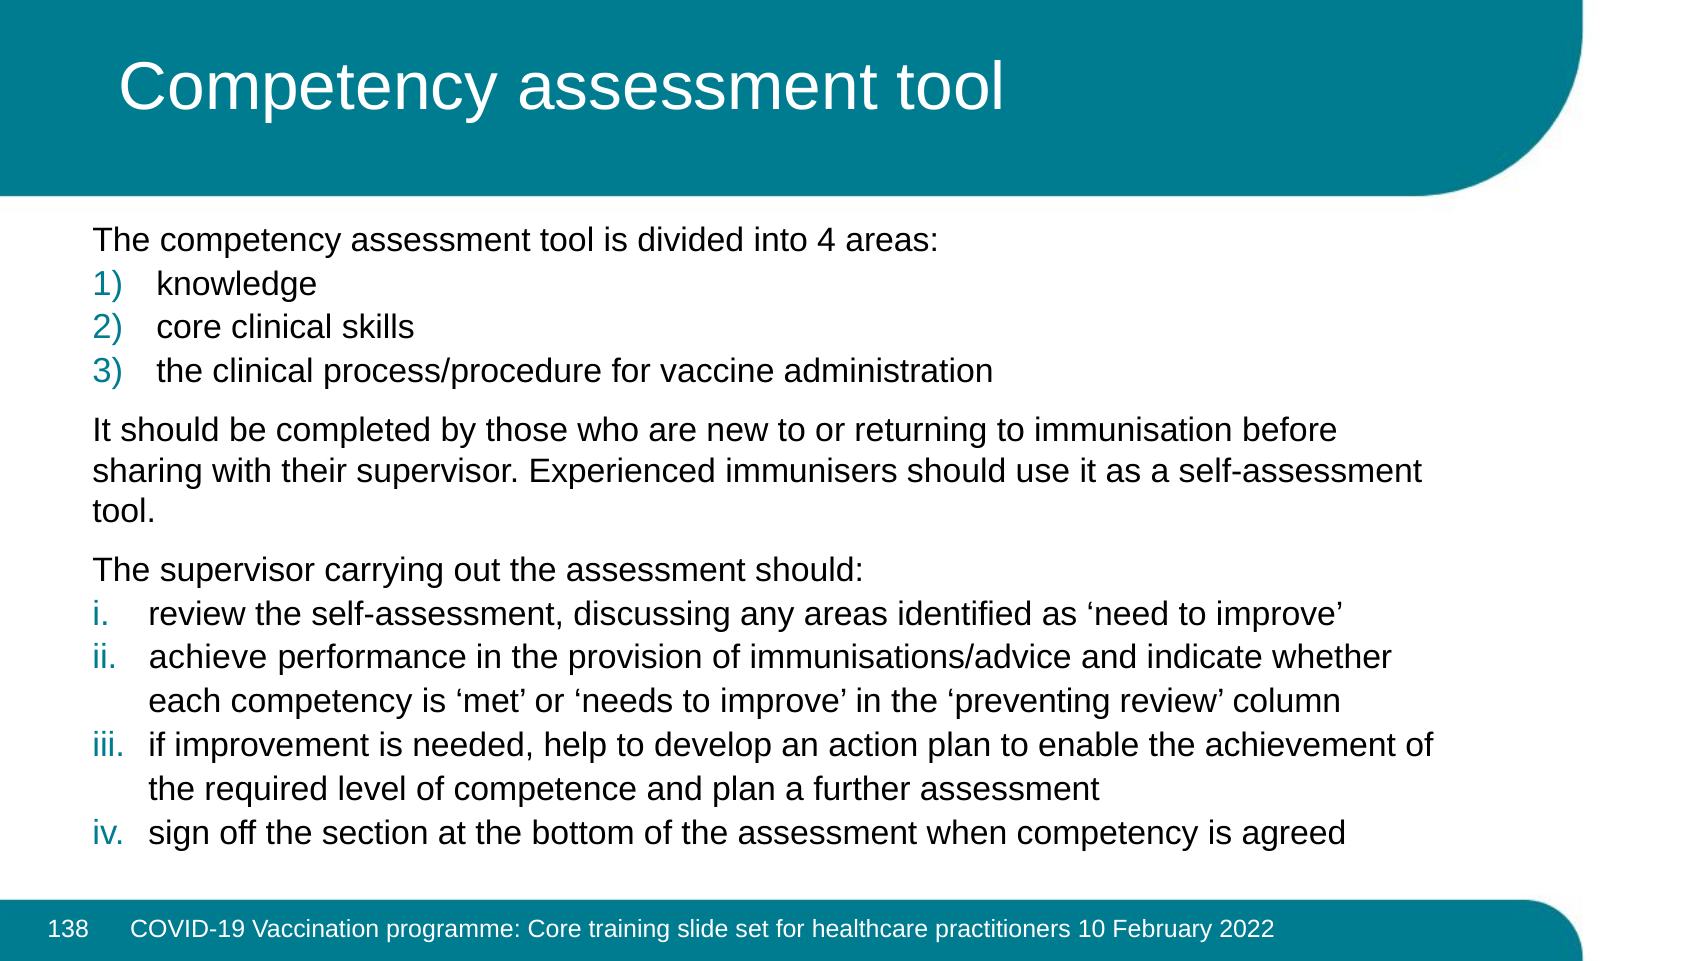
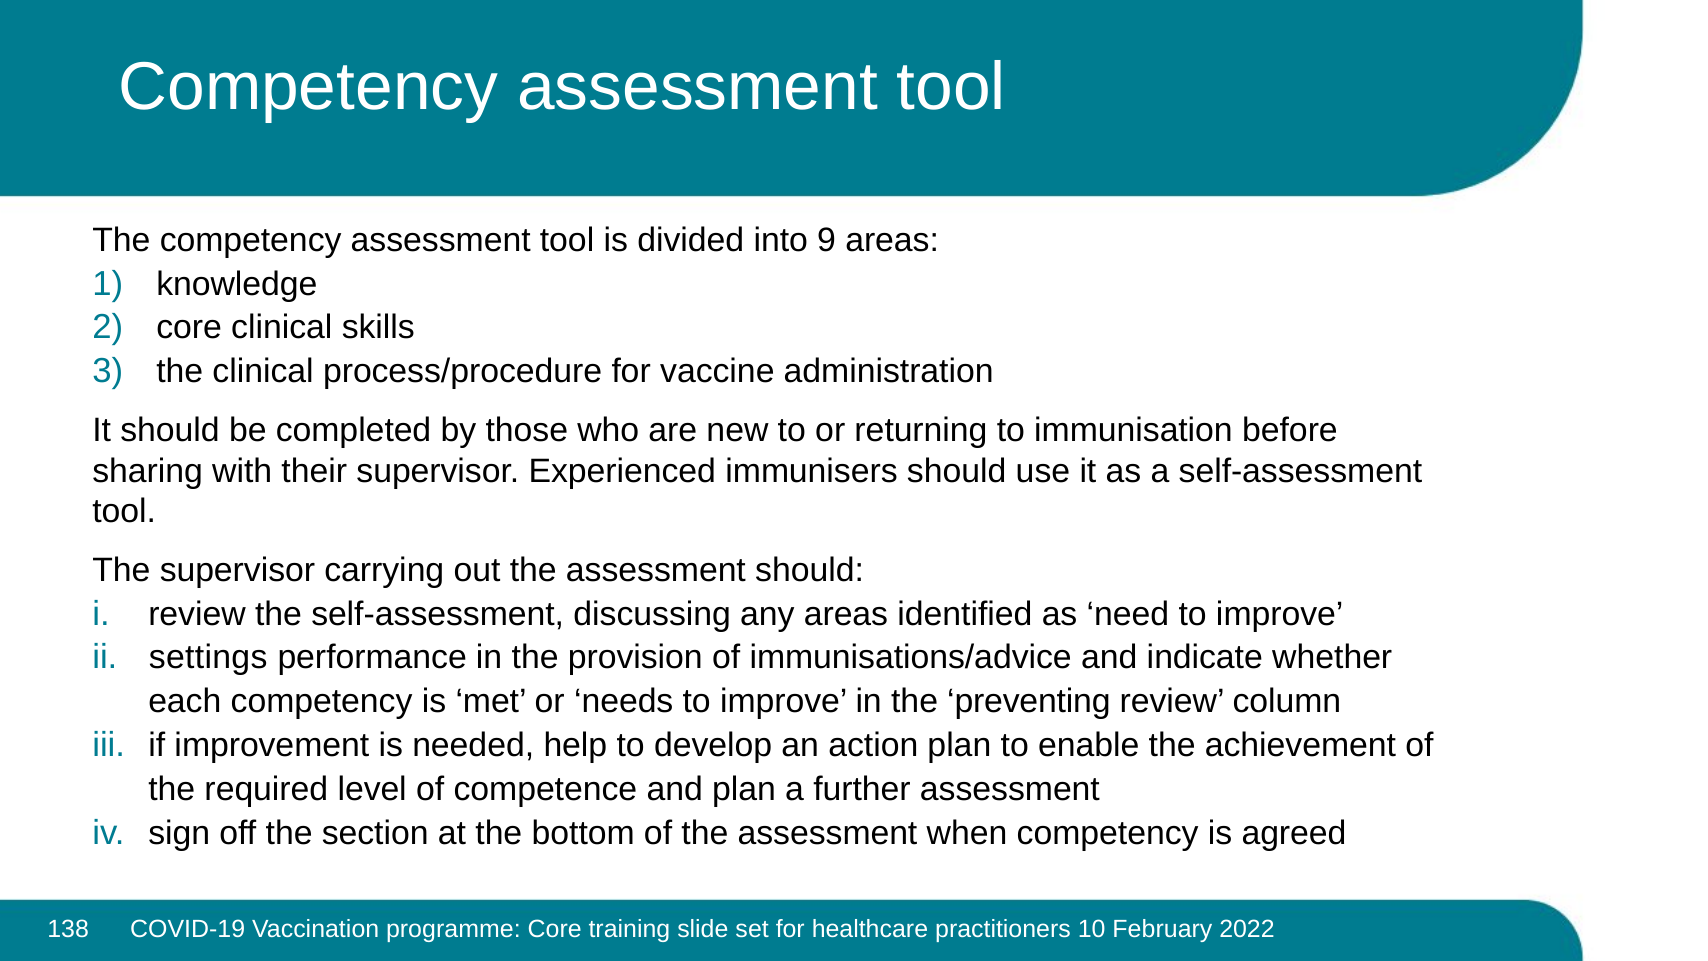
4: 4 -> 9
achieve: achieve -> settings
